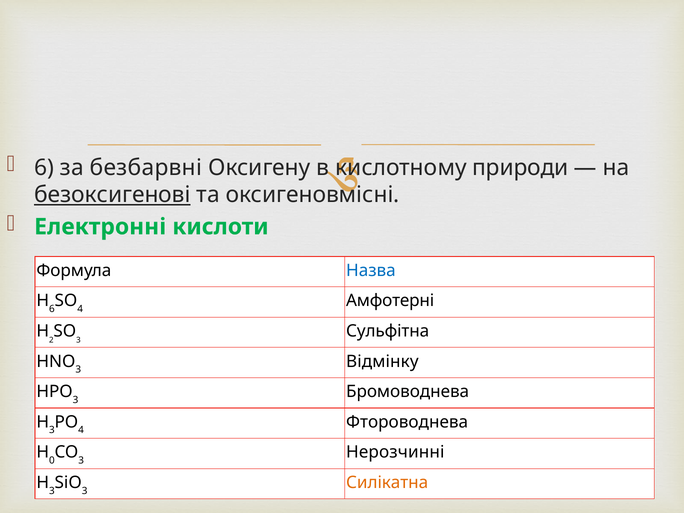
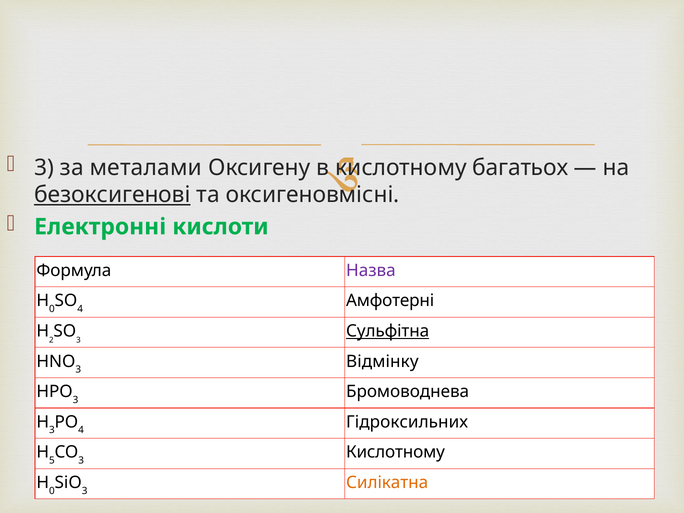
6 at (44, 167): 6 -> 3
безбарвні: безбарвні -> металами
природи: природи -> багатьох
Назва colour: blue -> purple
6 at (52, 309): 6 -> 0
Сульфітна underline: none -> present
Фтороводнева: Фтороводнева -> Гідроксильних
0: 0 -> 5
Нерозчинні at (395, 452): Нерозчинні -> Кислотному
3 at (52, 491): 3 -> 0
